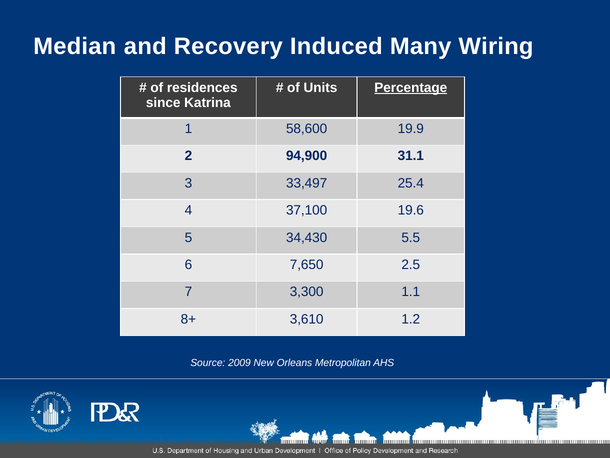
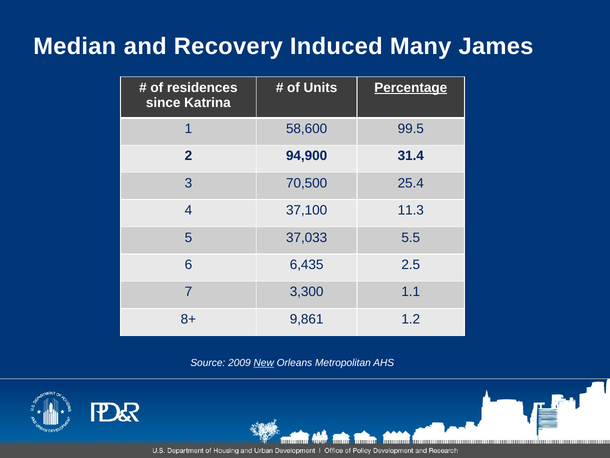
Wiring: Wiring -> James
19.9: 19.9 -> 99.5
31.1: 31.1 -> 31.4
33,497: 33,497 -> 70,500
19.6: 19.6 -> 11.3
34,430: 34,430 -> 37,033
7,650: 7,650 -> 6,435
3,610: 3,610 -> 9,861
New underline: none -> present
